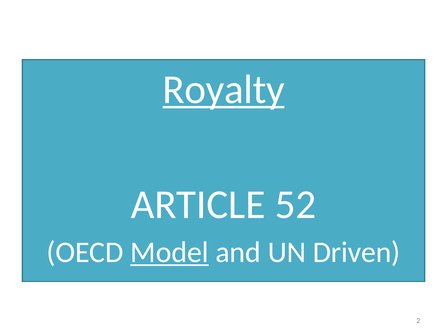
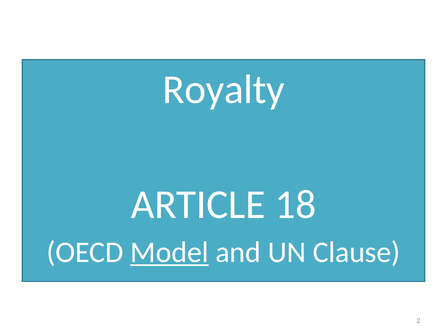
Royalty underline: present -> none
52: 52 -> 18
Driven: Driven -> Clause
